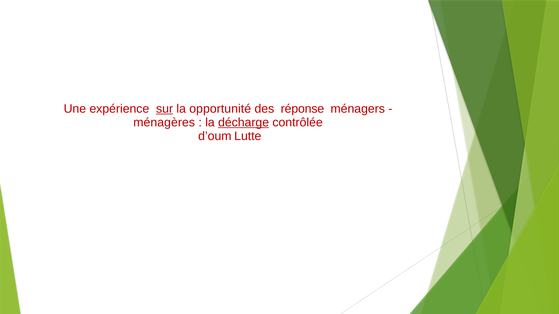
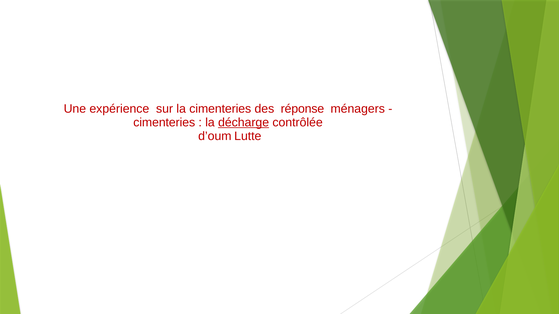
sur underline: present -> none
la opportunité: opportunité -> cimenteries
ménagères at (164, 123): ménagères -> cimenteries
